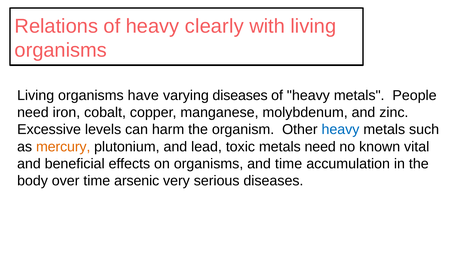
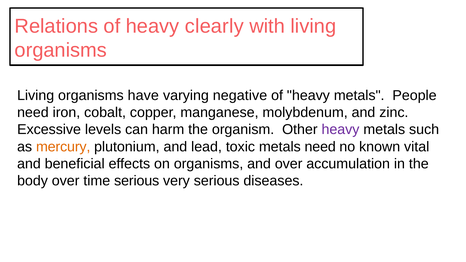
varying diseases: diseases -> negative
heavy at (340, 130) colour: blue -> purple
and time: time -> over
time arsenic: arsenic -> serious
